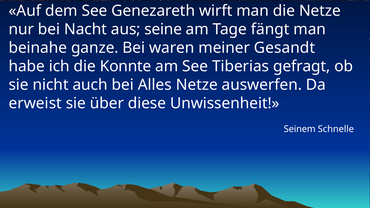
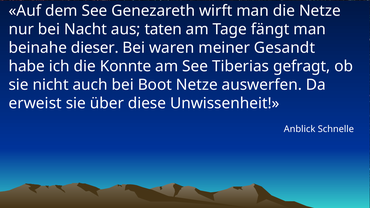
seine: seine -> taten
ganze: ganze -> dieser
Alles: Alles -> Boot
Seinem: Seinem -> Anblick
